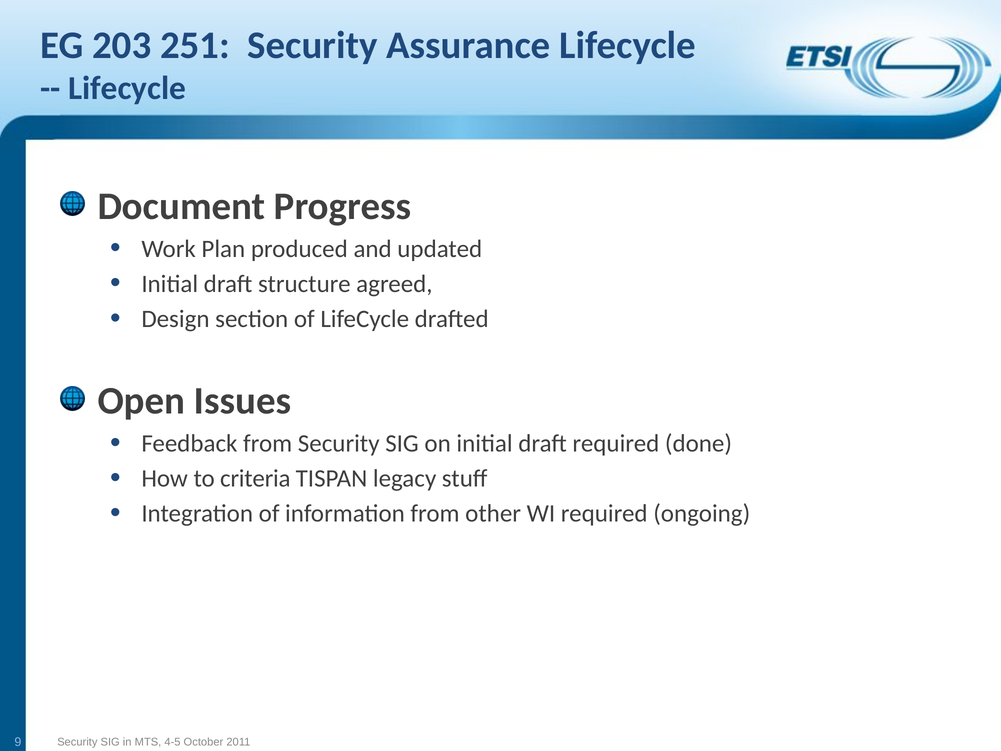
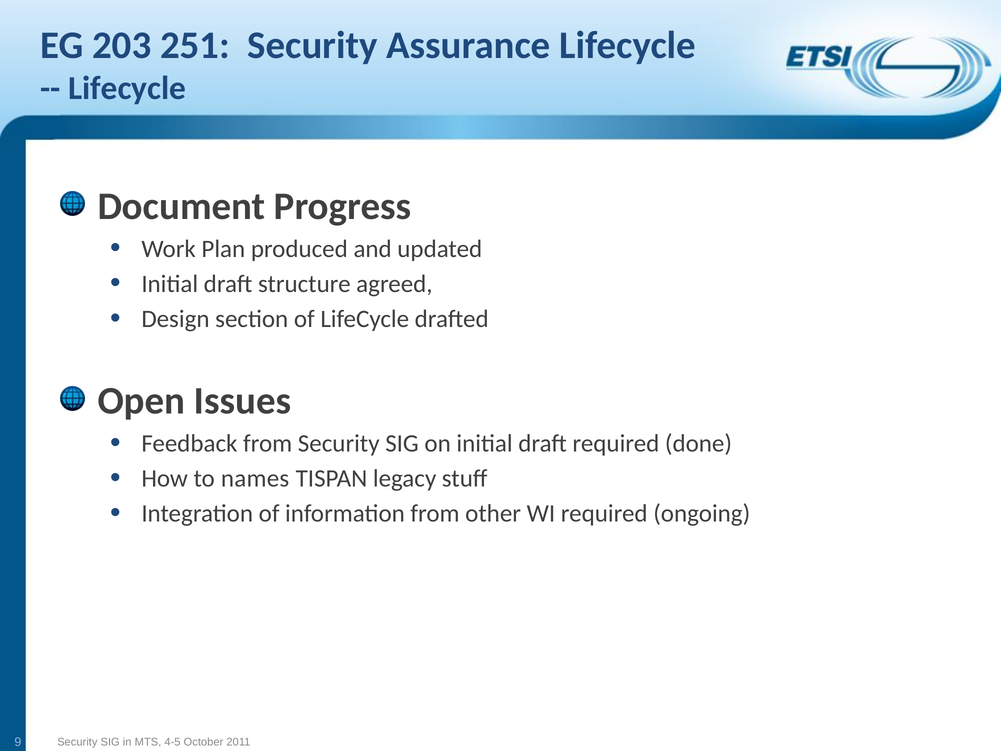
criteria: criteria -> names
